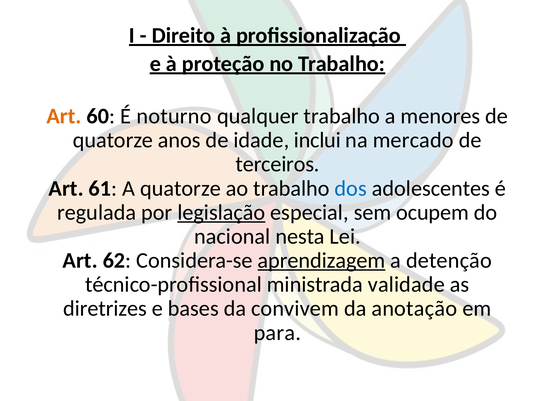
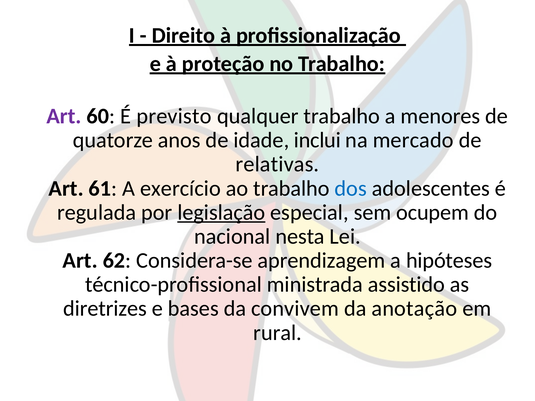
Art at (64, 116) colour: orange -> purple
noturno: noturno -> previsto
terceiros: terceiros -> relativas
A quatorze: quatorze -> exercício
aprendizagem underline: present -> none
detenção: detenção -> hipóteses
validade: validade -> assistido
para: para -> rural
